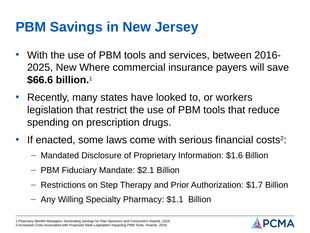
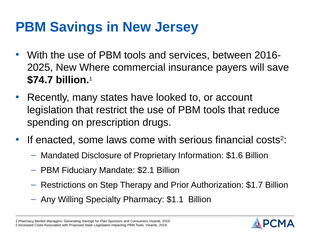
$66.6: $66.6 -> $74.7
workers: workers -> account
